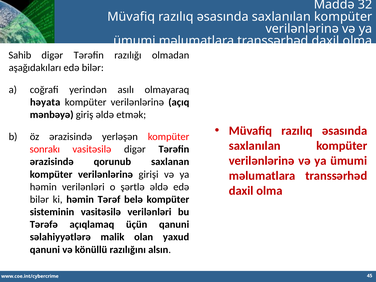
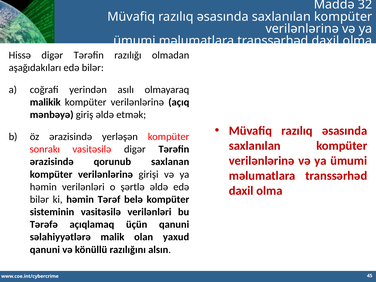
Sahib: Sahib -> Hissə
həyata: həyata -> malikik
